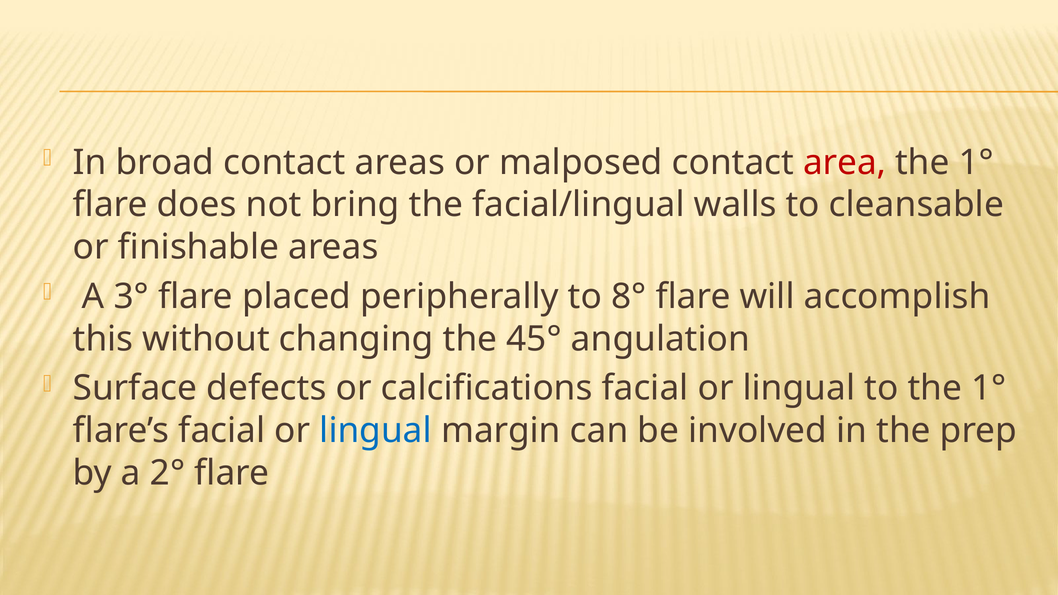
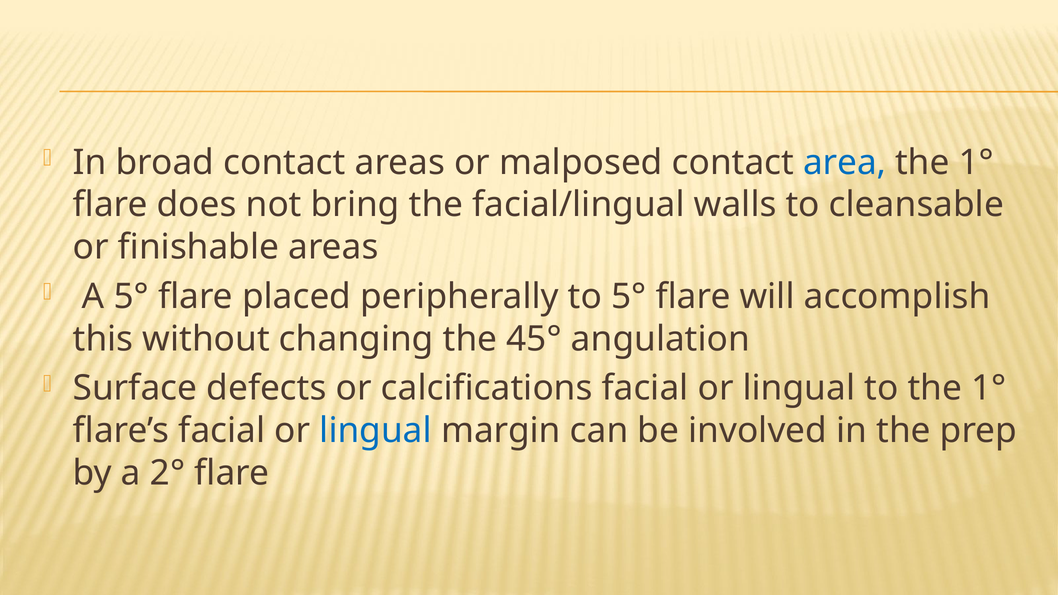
area colour: red -> blue
A 3°: 3° -> 5°
to 8°: 8° -> 5°
